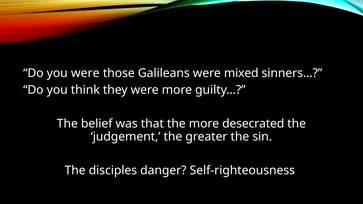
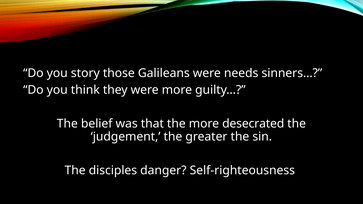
you were: were -> story
mixed: mixed -> needs
